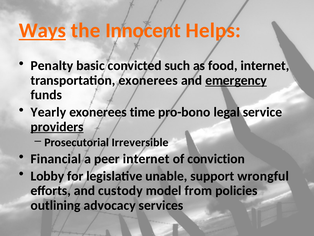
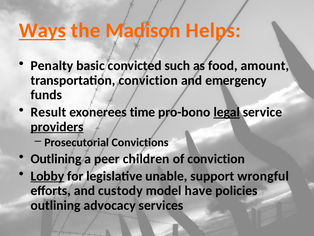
Innocent: Innocent -> Madison
food internet: internet -> amount
transportation exonerees: exonerees -> conviction
emergency underline: present -> none
Yearly: Yearly -> Result
legal underline: none -> present
Irreversible: Irreversible -> Convictions
Financial at (56, 159): Financial -> Outlining
peer internet: internet -> children
Lobby underline: none -> present
from: from -> have
